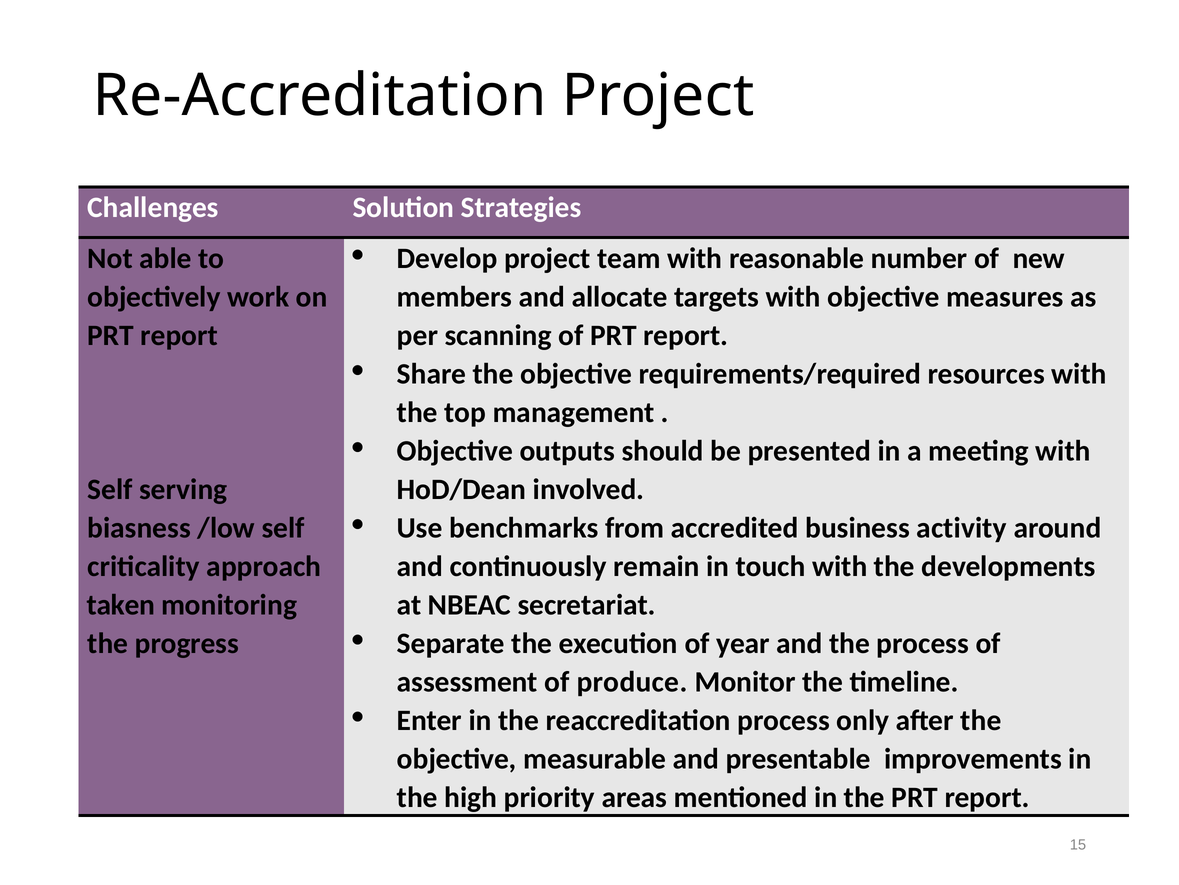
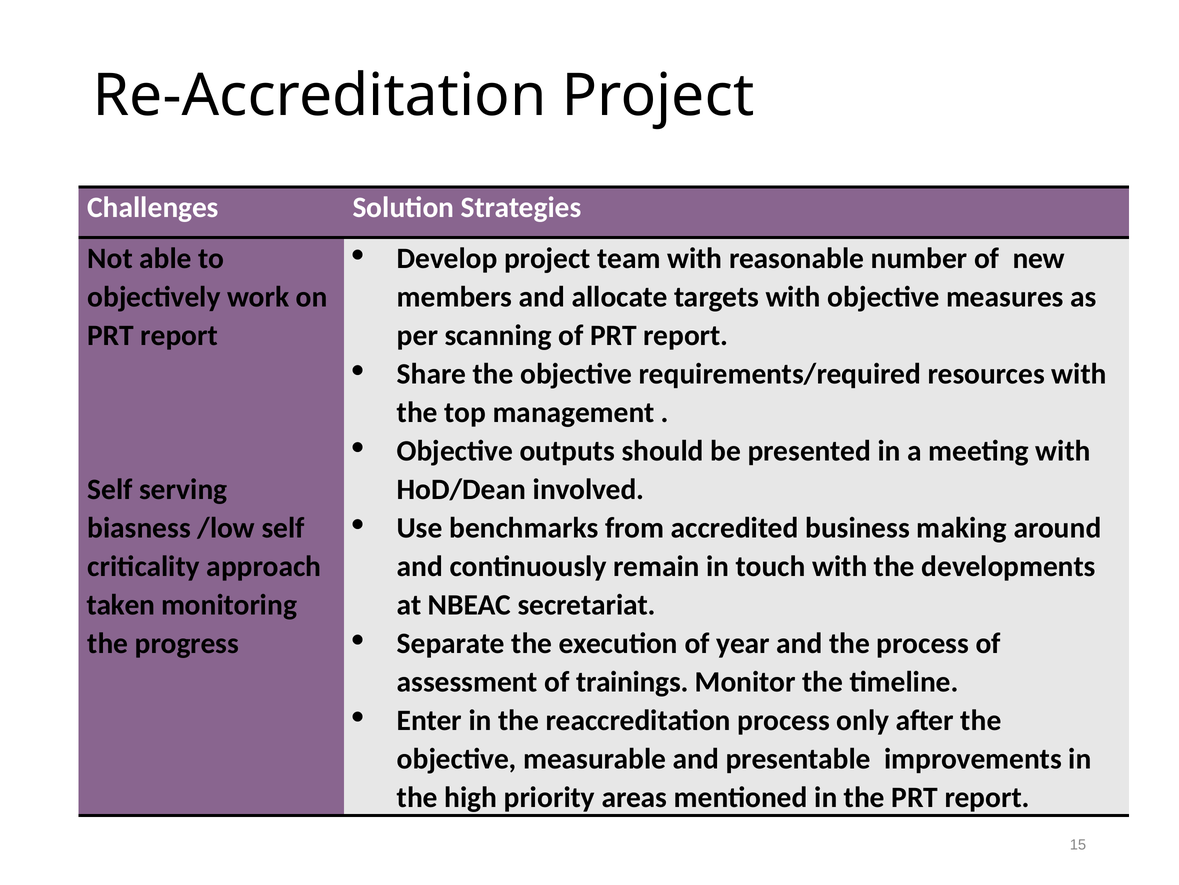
activity: activity -> making
produce: produce -> trainings
